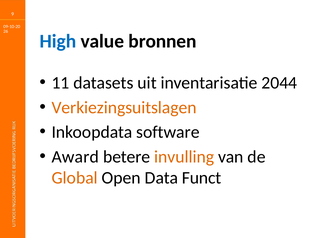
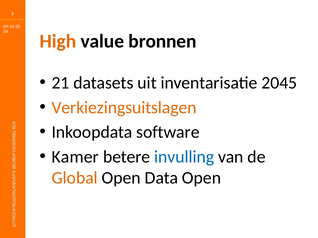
High colour: blue -> orange
11: 11 -> 21
2044: 2044 -> 2045
Award: Award -> Kamer
invulling colour: orange -> blue
Data Funct: Funct -> Open
